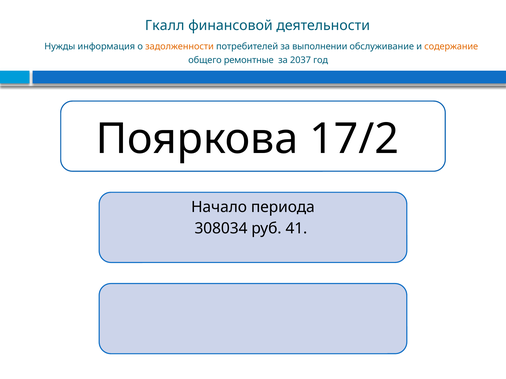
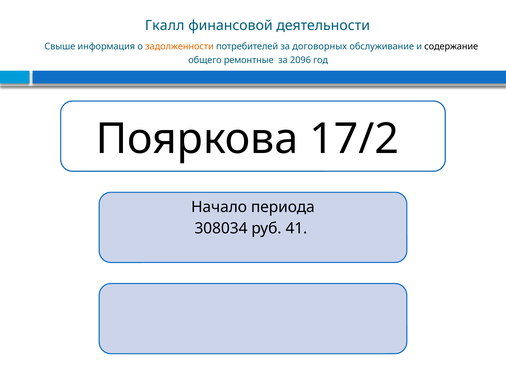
Нужды: Нужды -> Свыше
выполнении: выполнении -> договорных
содержание colour: orange -> black
2037: 2037 -> 2096
